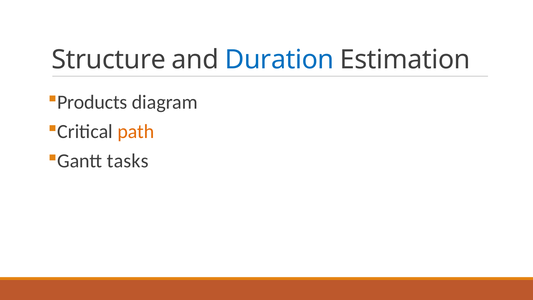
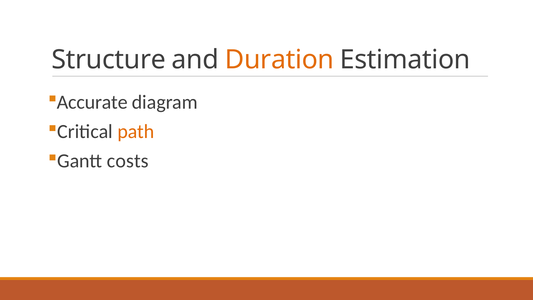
Duration colour: blue -> orange
Products: Products -> Accurate
tasks: tasks -> costs
